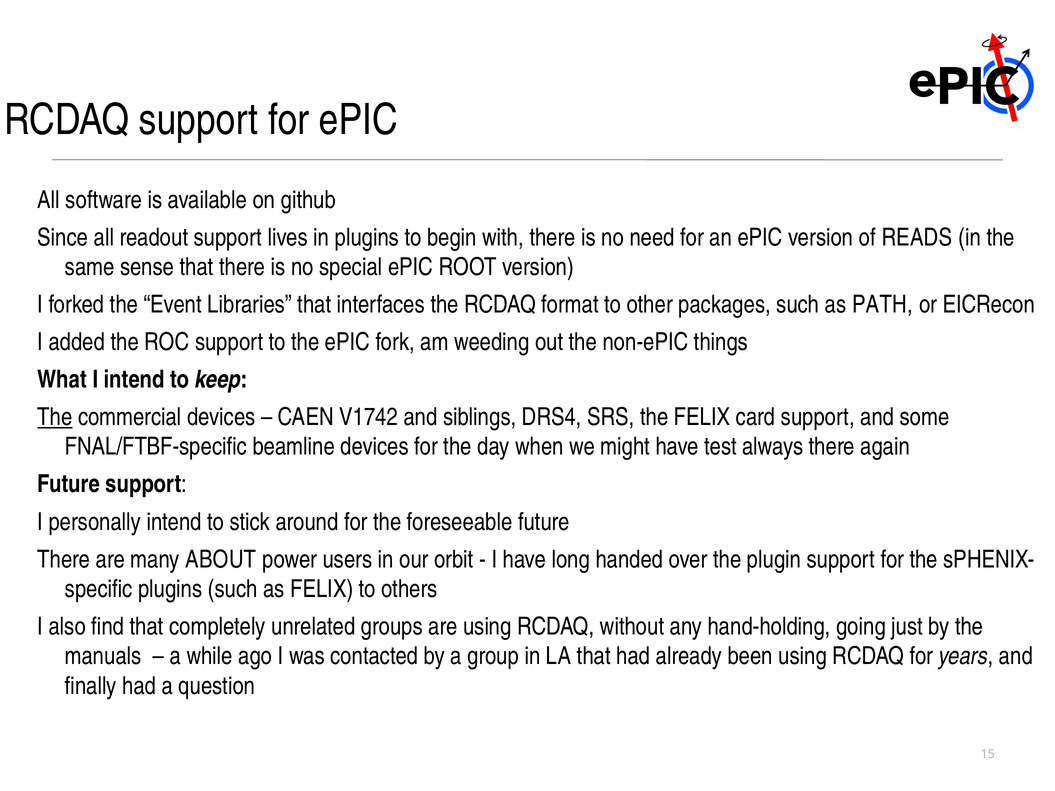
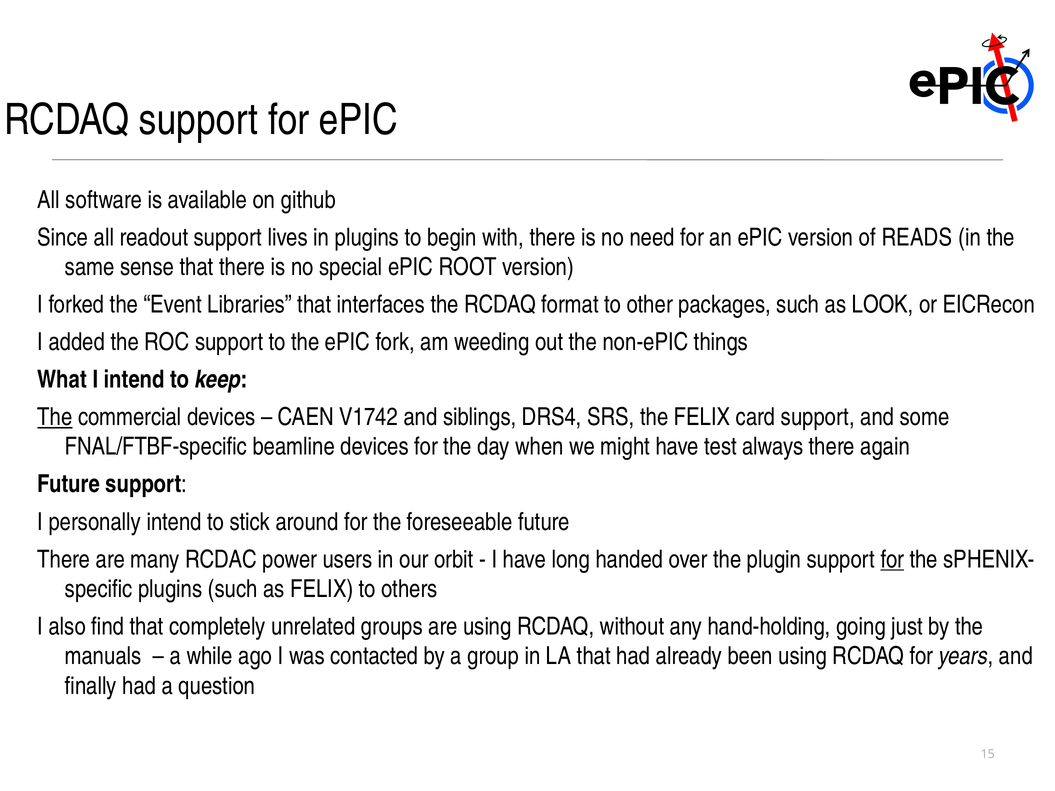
PATH: PATH -> LOOK
ABOUT: ABOUT -> RCDAC
for at (892, 560) underline: none -> present
